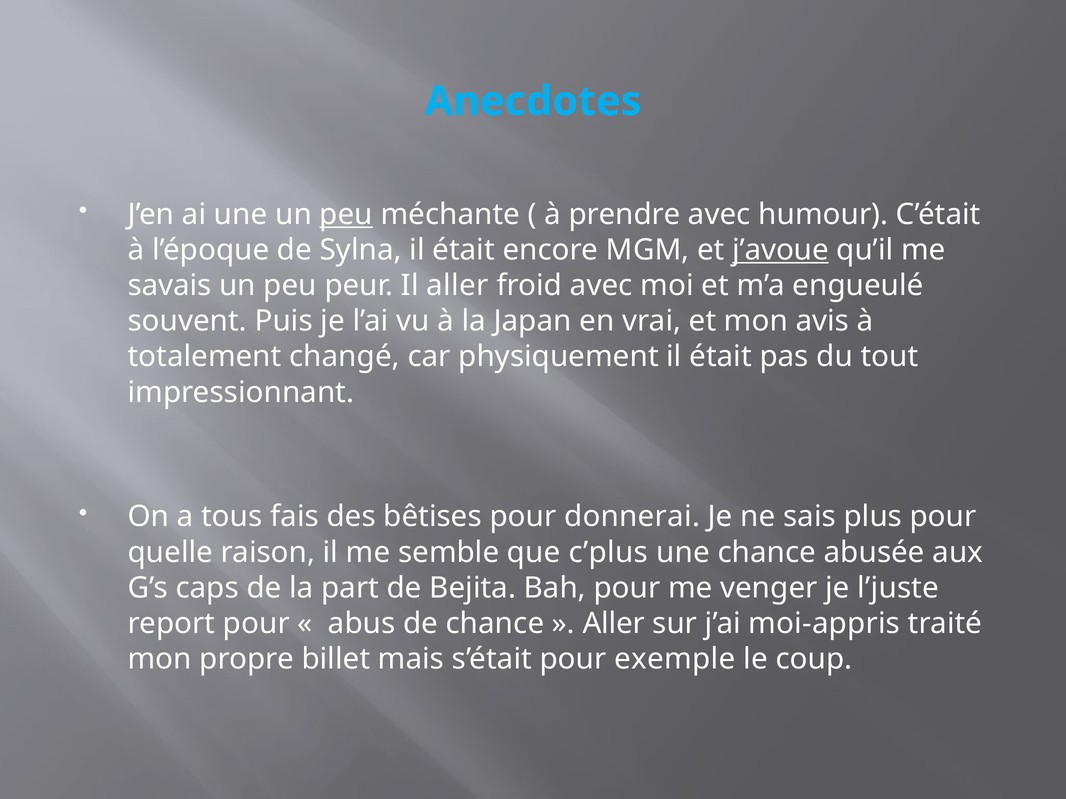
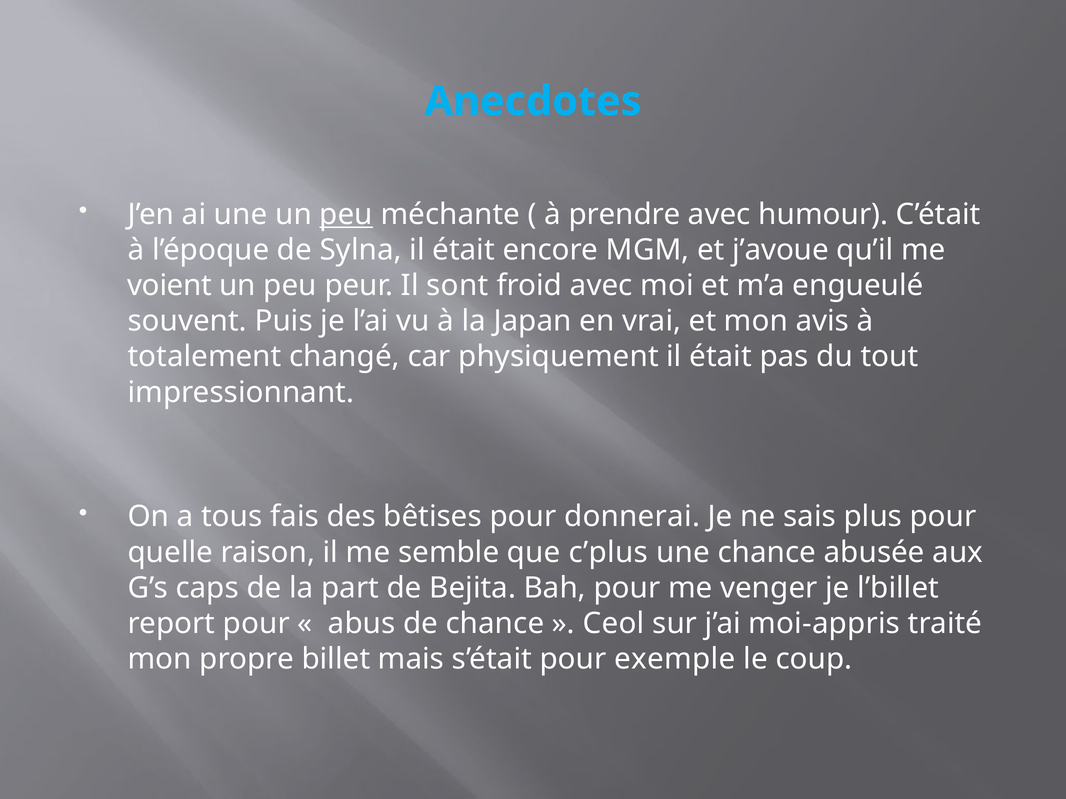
j’avoue underline: present -> none
savais: savais -> voient
Il aller: aller -> sont
l’juste: l’juste -> l’billet
Aller at (614, 624): Aller -> Ceol
